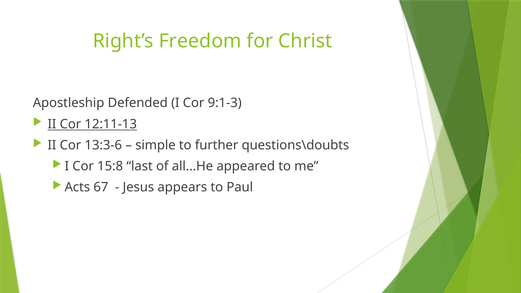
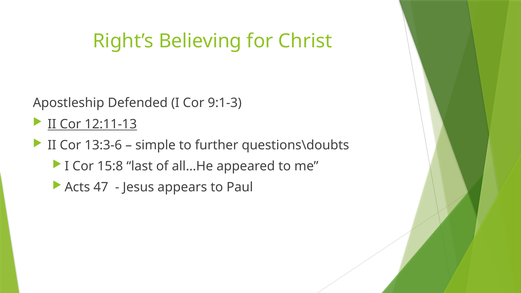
Freedom: Freedom -> Believing
67: 67 -> 47
